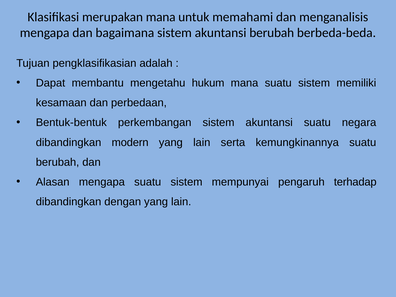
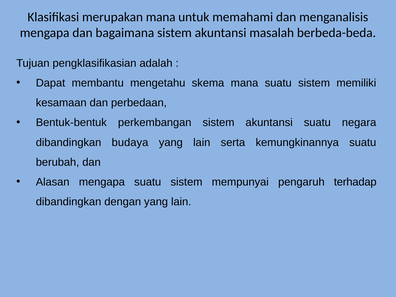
akuntansi berubah: berubah -> masalah
hukum: hukum -> skema
modern: modern -> budaya
